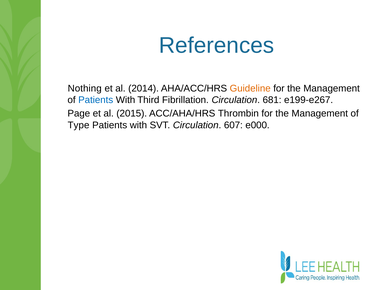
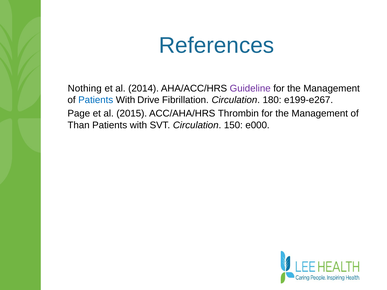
Guideline colour: orange -> purple
Third: Third -> Drive
681: 681 -> 180
Type: Type -> Than
607: 607 -> 150
